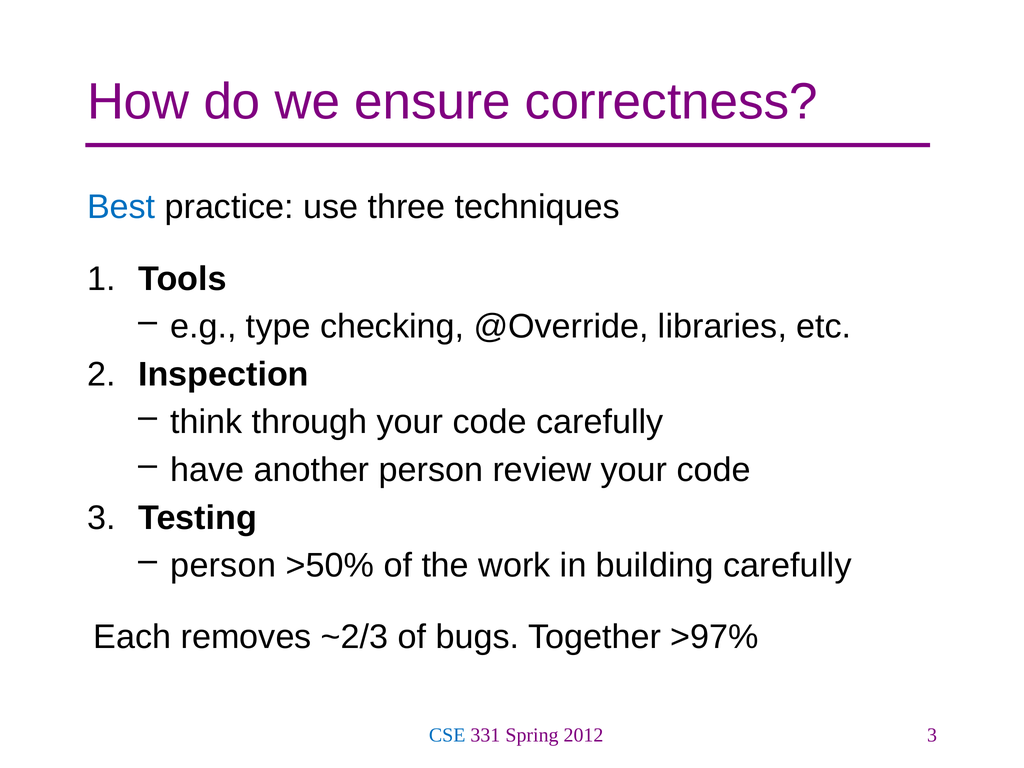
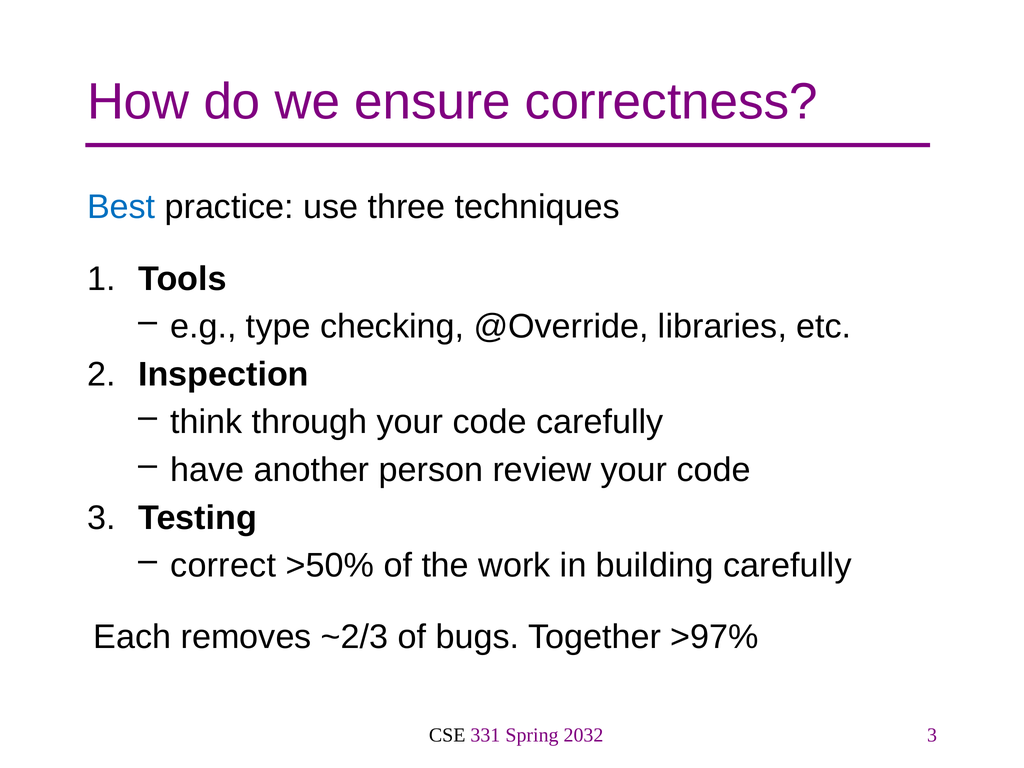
person at (223, 566): person -> correct
CSE colour: blue -> black
2012: 2012 -> 2032
